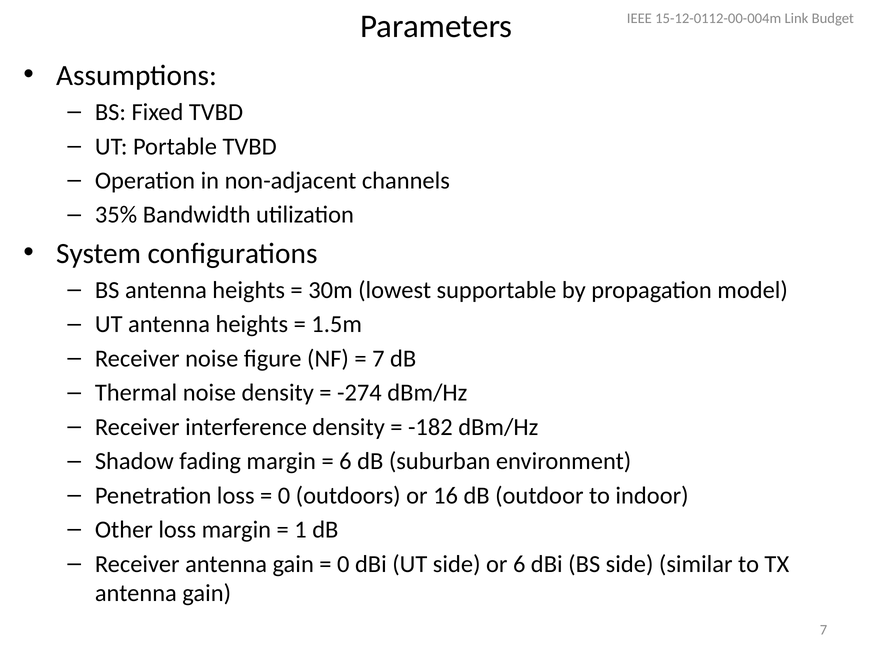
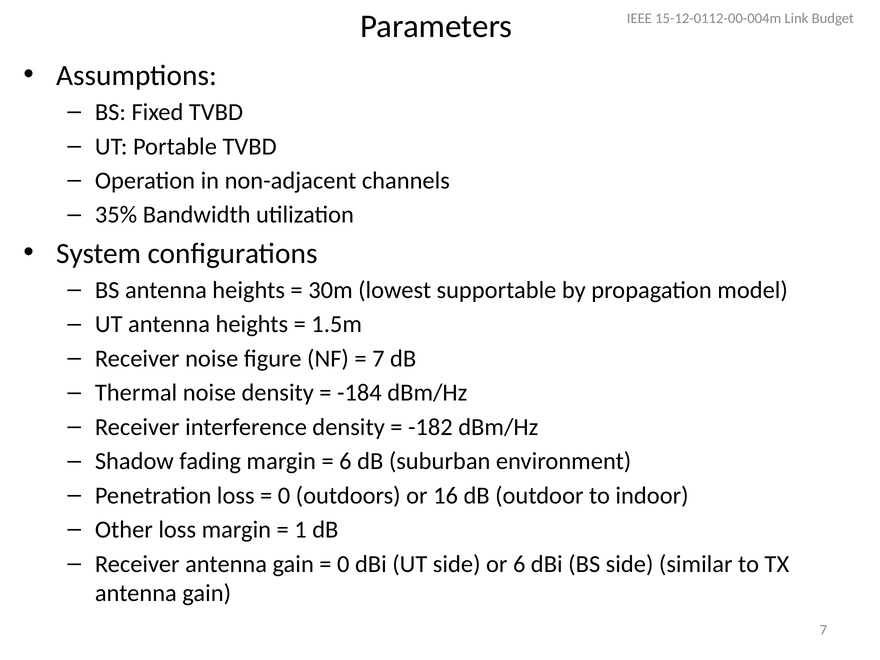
-274: -274 -> -184
